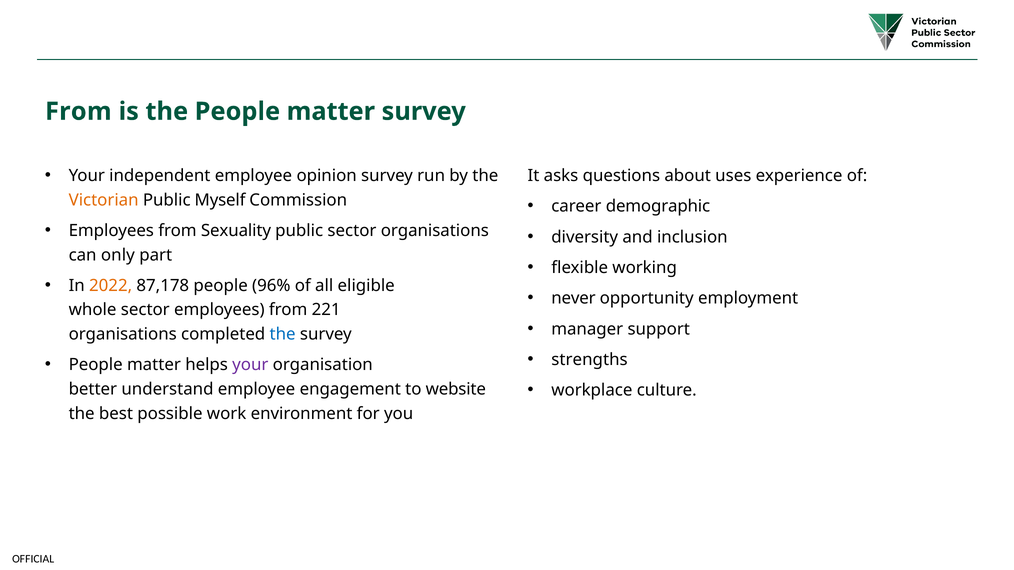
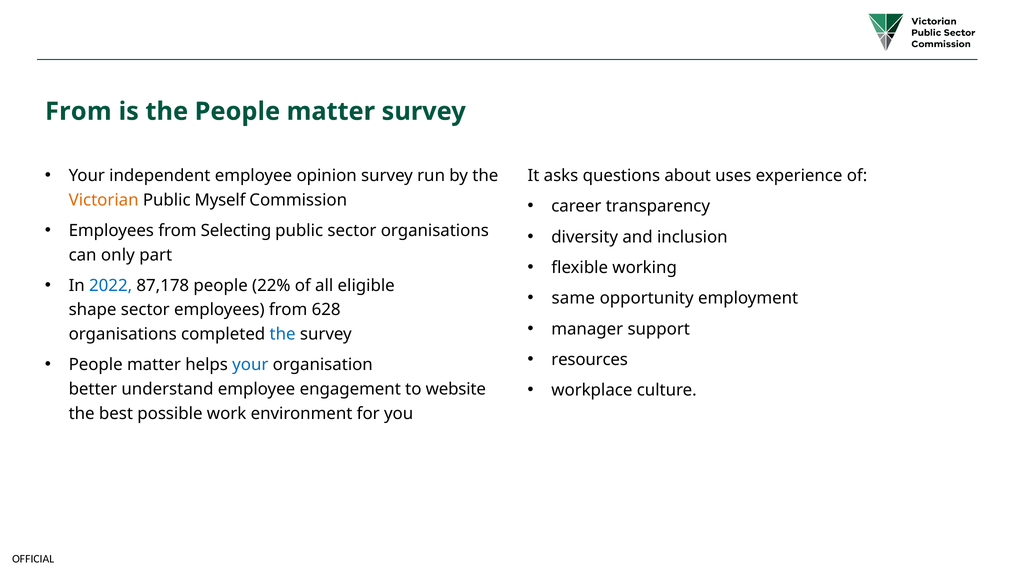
demographic: demographic -> transparency
Sexuality: Sexuality -> Selecting
2022 colour: orange -> blue
96%: 96% -> 22%
never: never -> same
whole: whole -> shape
221: 221 -> 628
strengths: strengths -> resources
your at (250, 365) colour: purple -> blue
